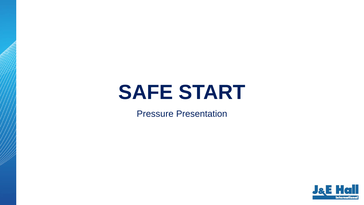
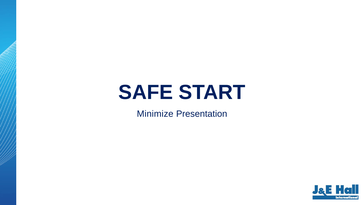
Pressure: Pressure -> Minimize
